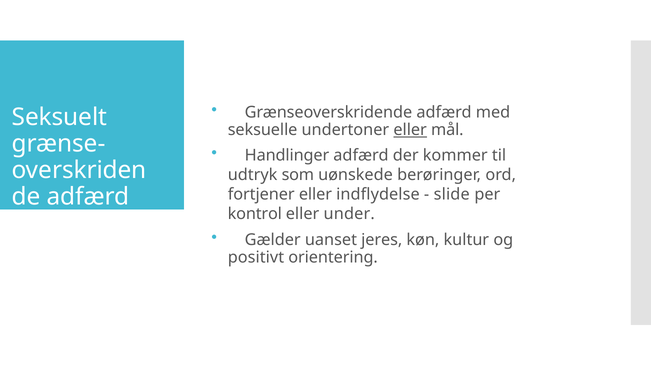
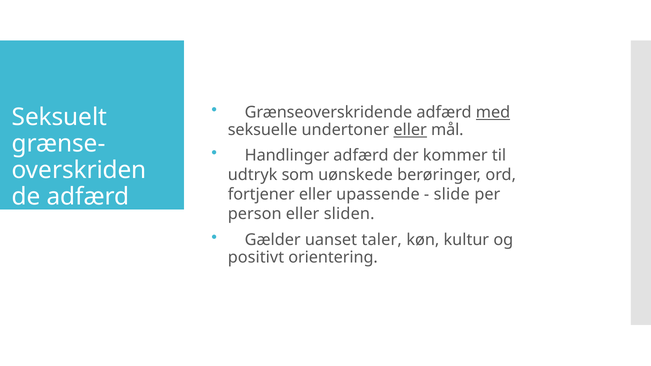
med underline: none -> present
indflydelse: indflydelse -> upassende
kontrol: kontrol -> person
under: under -> sliden
jeres: jeres -> taler
